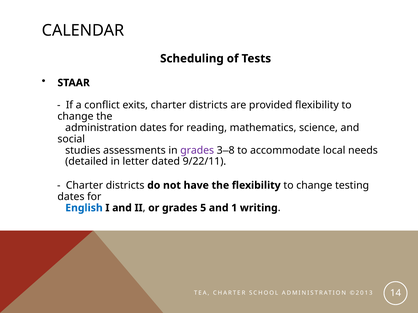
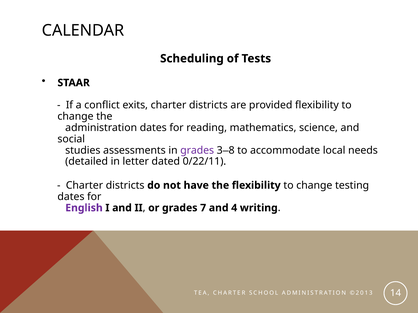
9/22/11: 9/22/11 -> 0/22/11
English colour: blue -> purple
5: 5 -> 7
1: 1 -> 4
